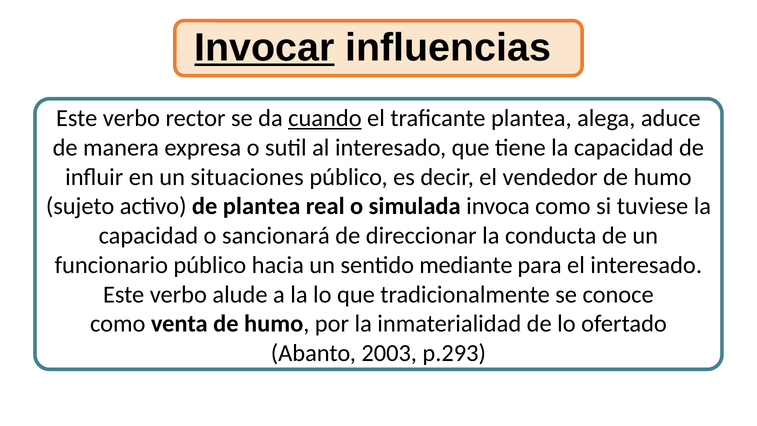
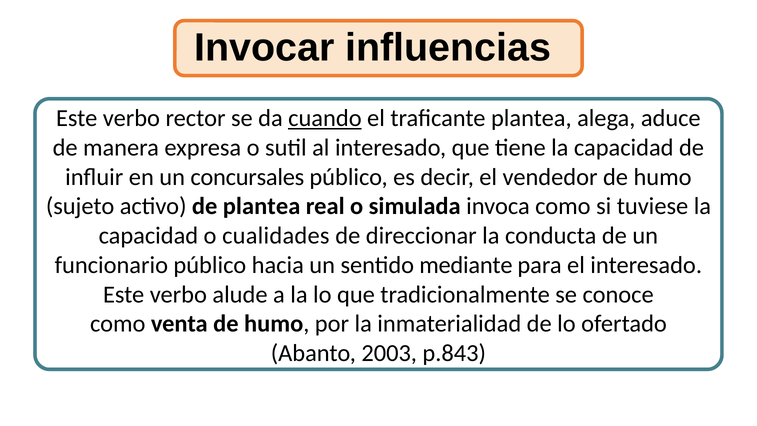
Invocar underline: present -> none
situaciones: situaciones -> concursales
sancionará: sancionará -> cualidades
p.293: p.293 -> p.843
